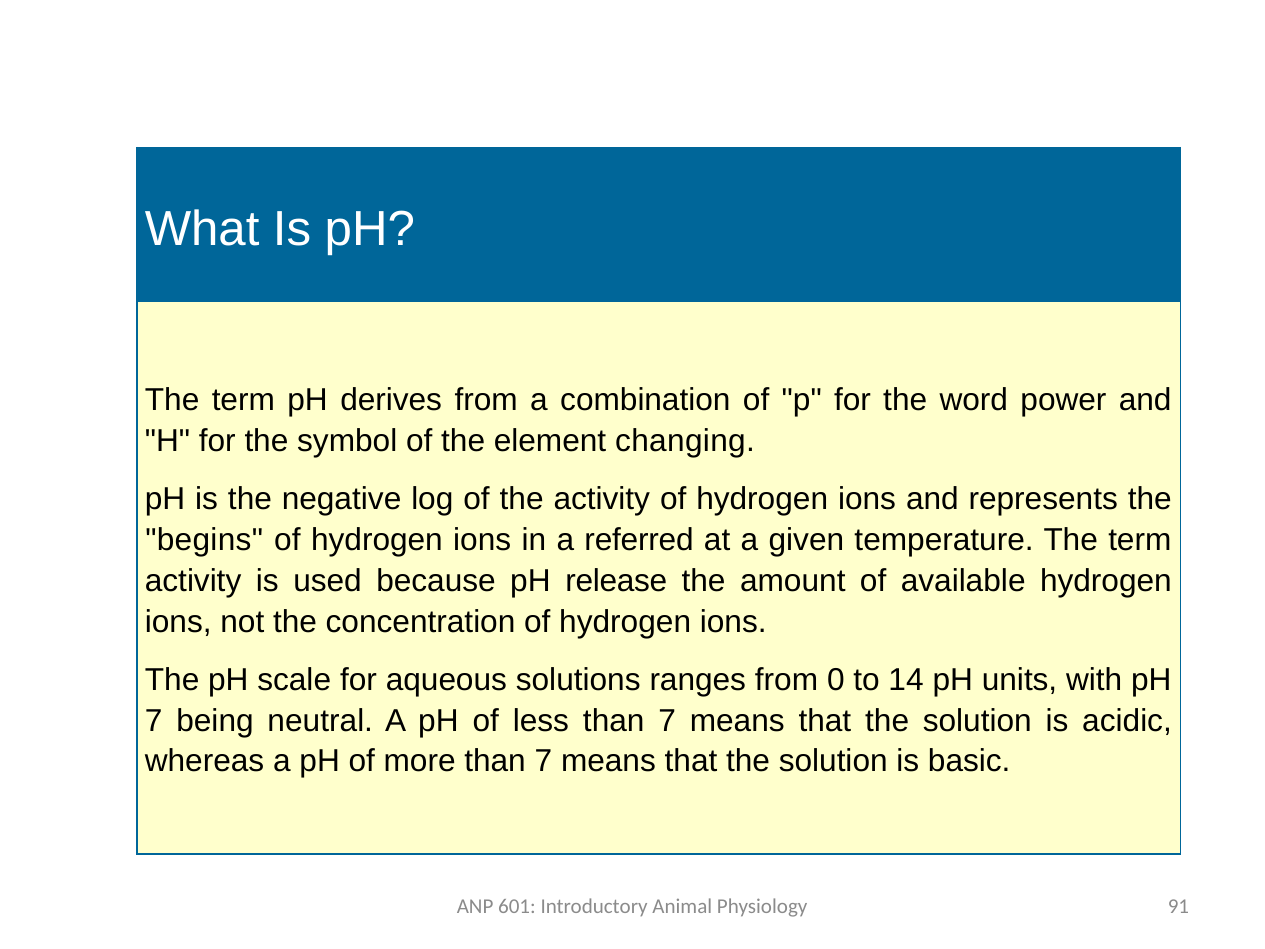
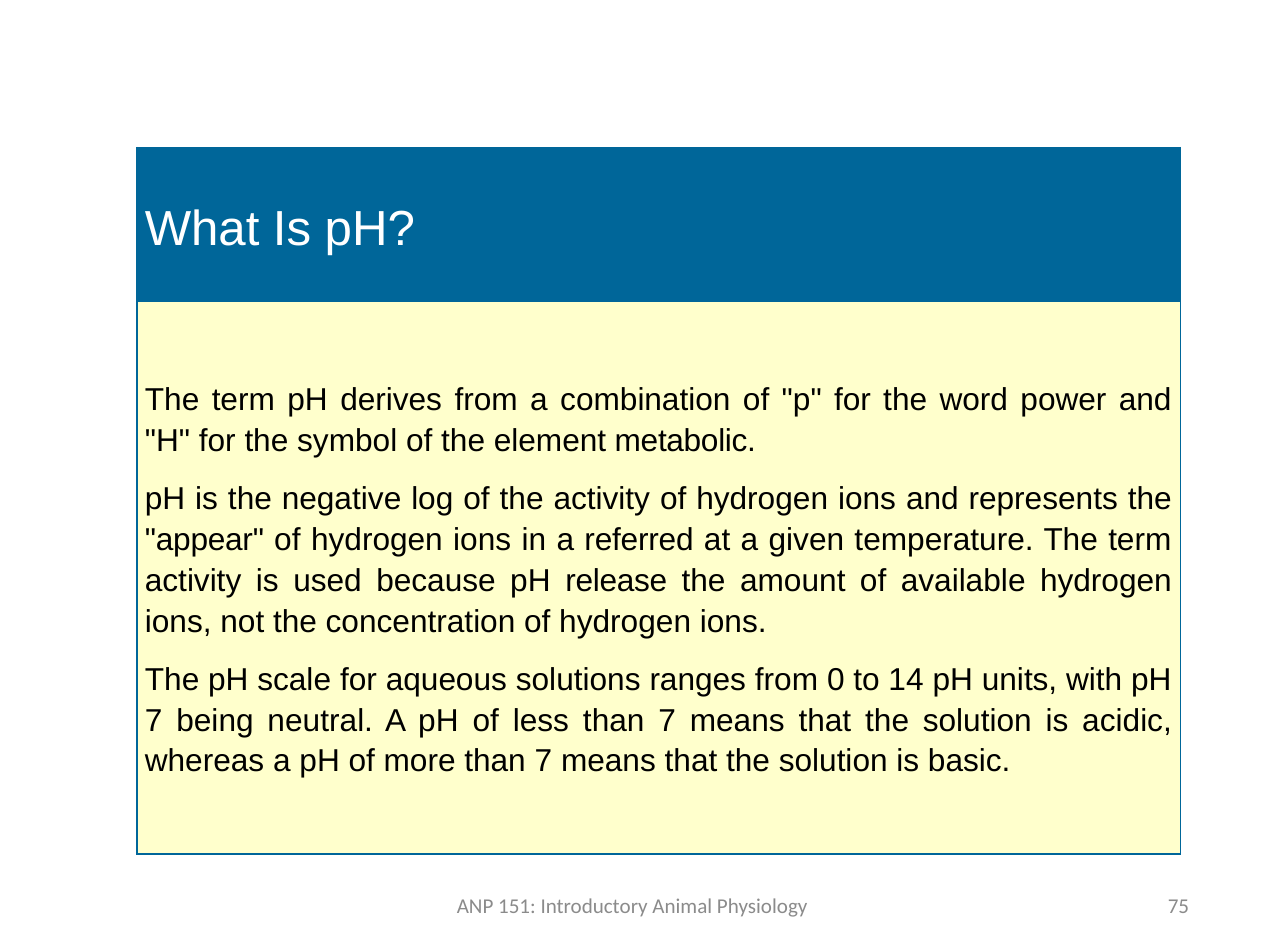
changing: changing -> metabolic
begins: begins -> appear
601: 601 -> 151
91: 91 -> 75
